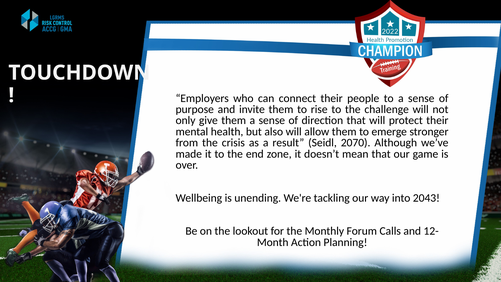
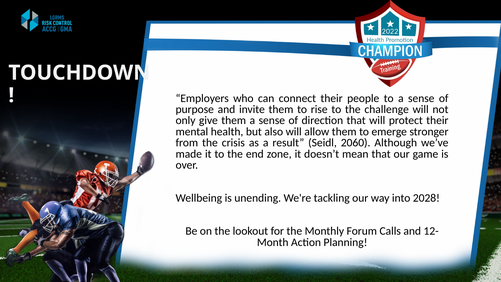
2070: 2070 -> 2060
2043: 2043 -> 2028
